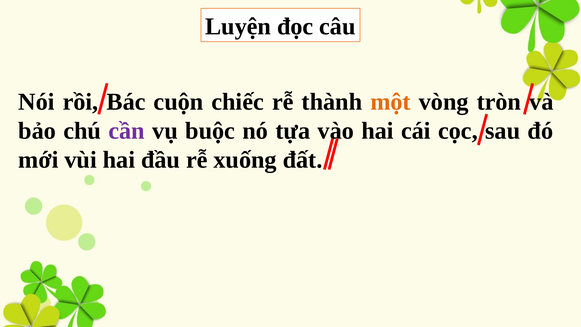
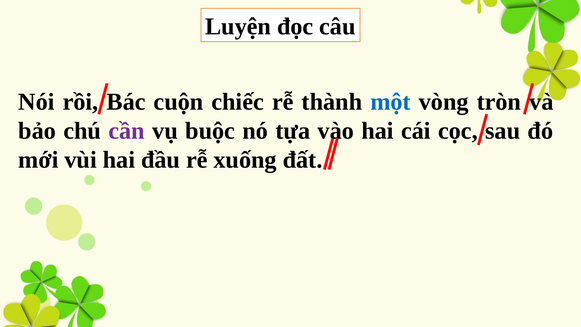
một colour: orange -> blue
